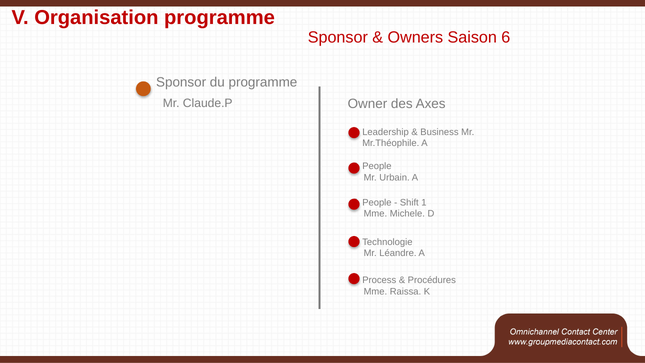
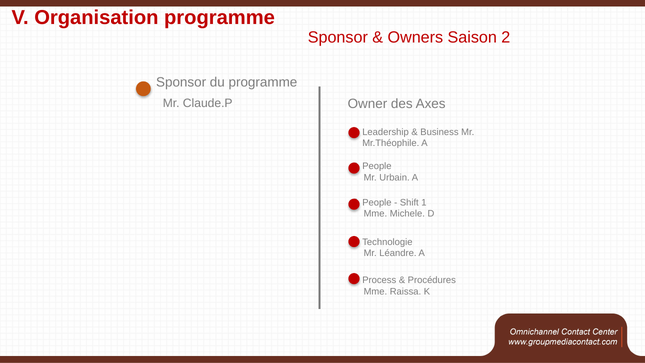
6: 6 -> 2
